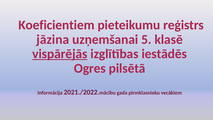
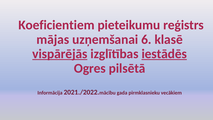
jāzina: jāzina -> mājas
5: 5 -> 6
iestādēs underline: none -> present
